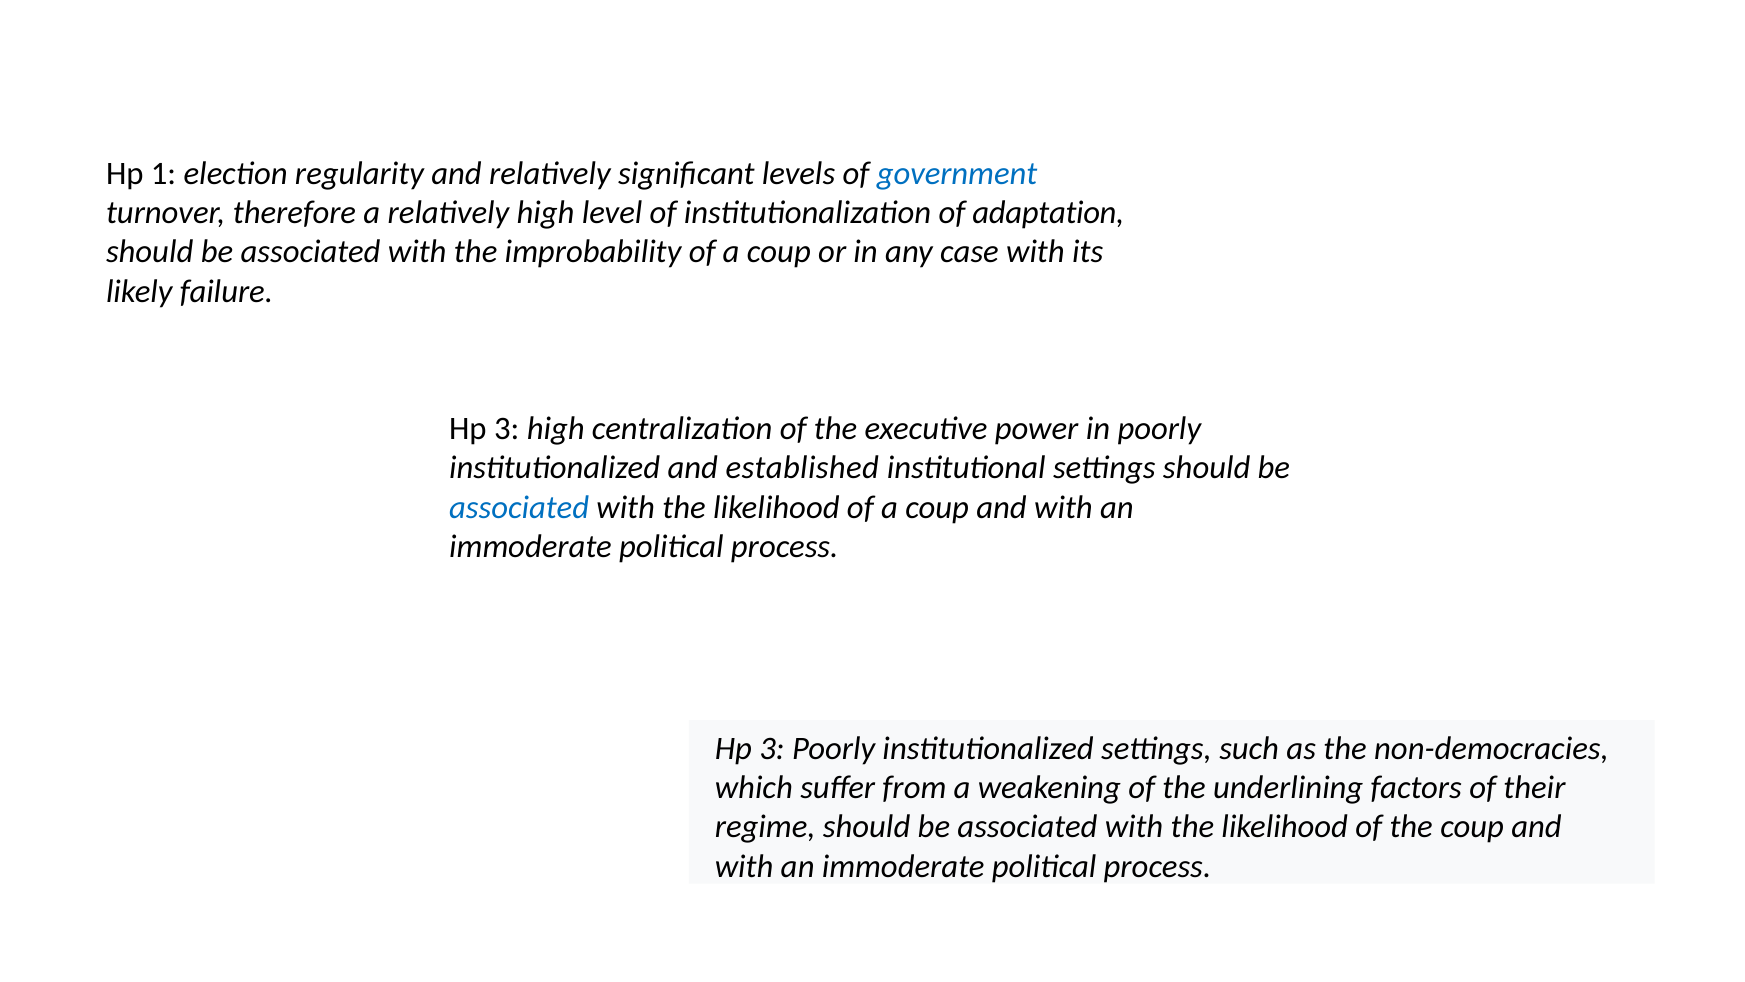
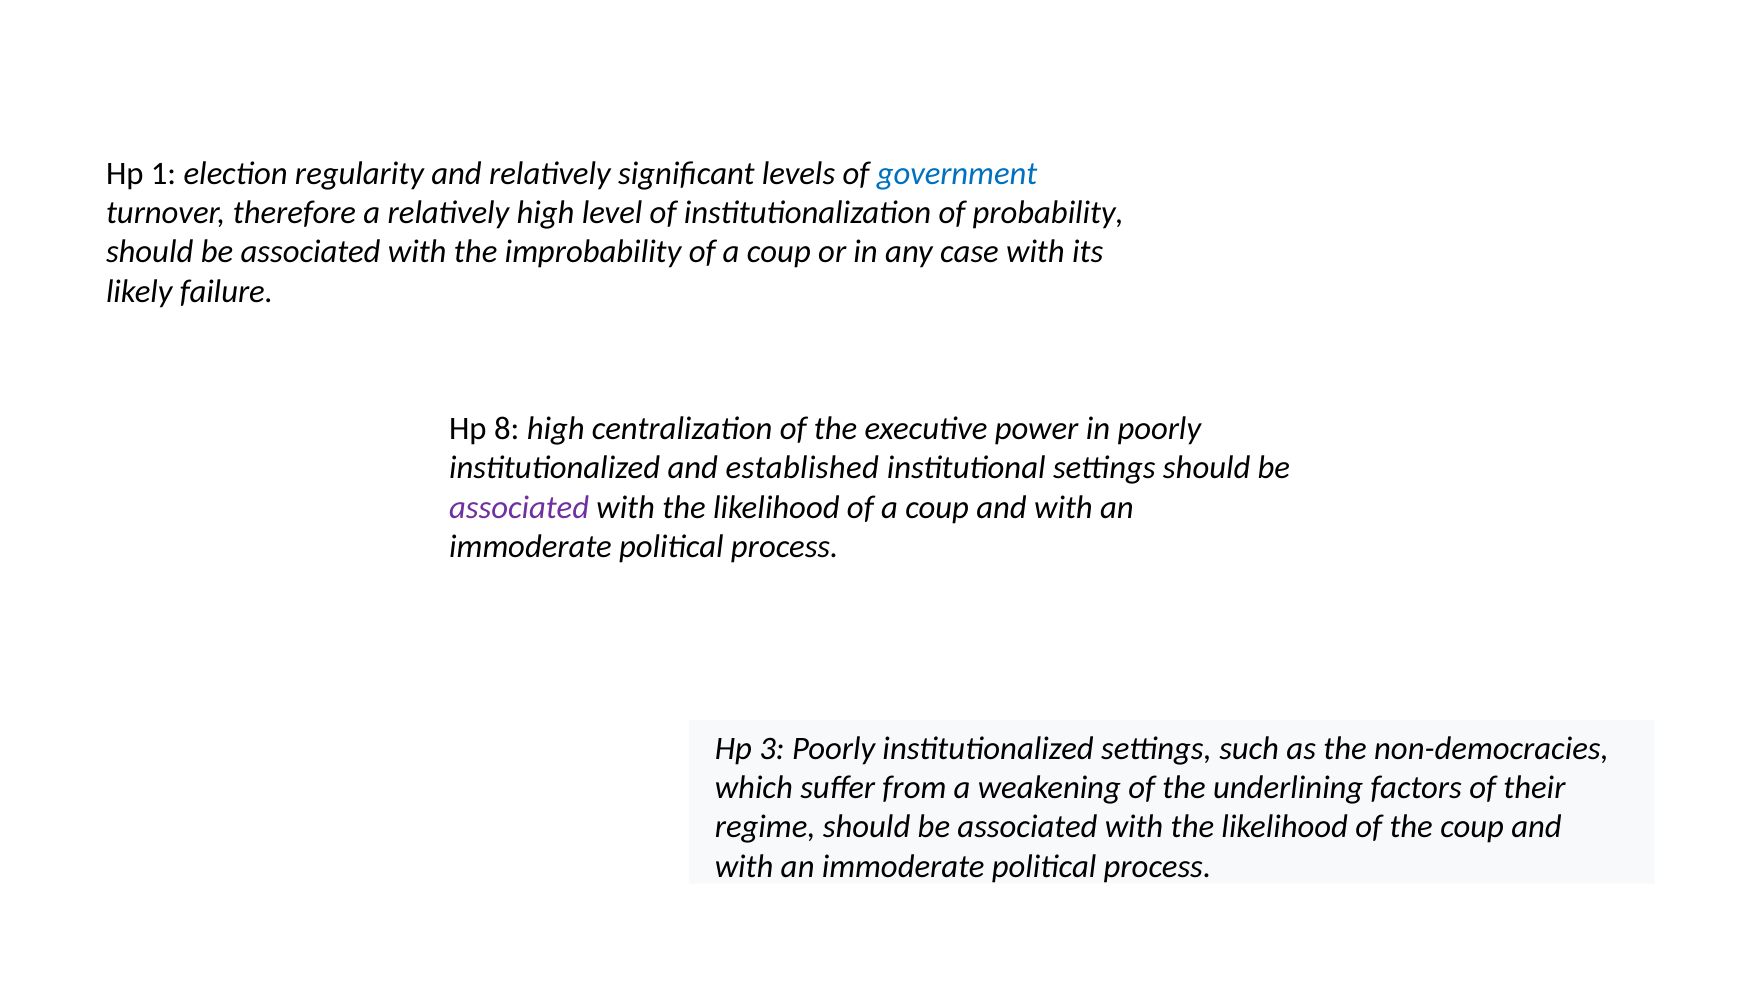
adaptation: adaptation -> probability
3 at (507, 429): 3 -> 8
associated at (519, 507) colour: blue -> purple
